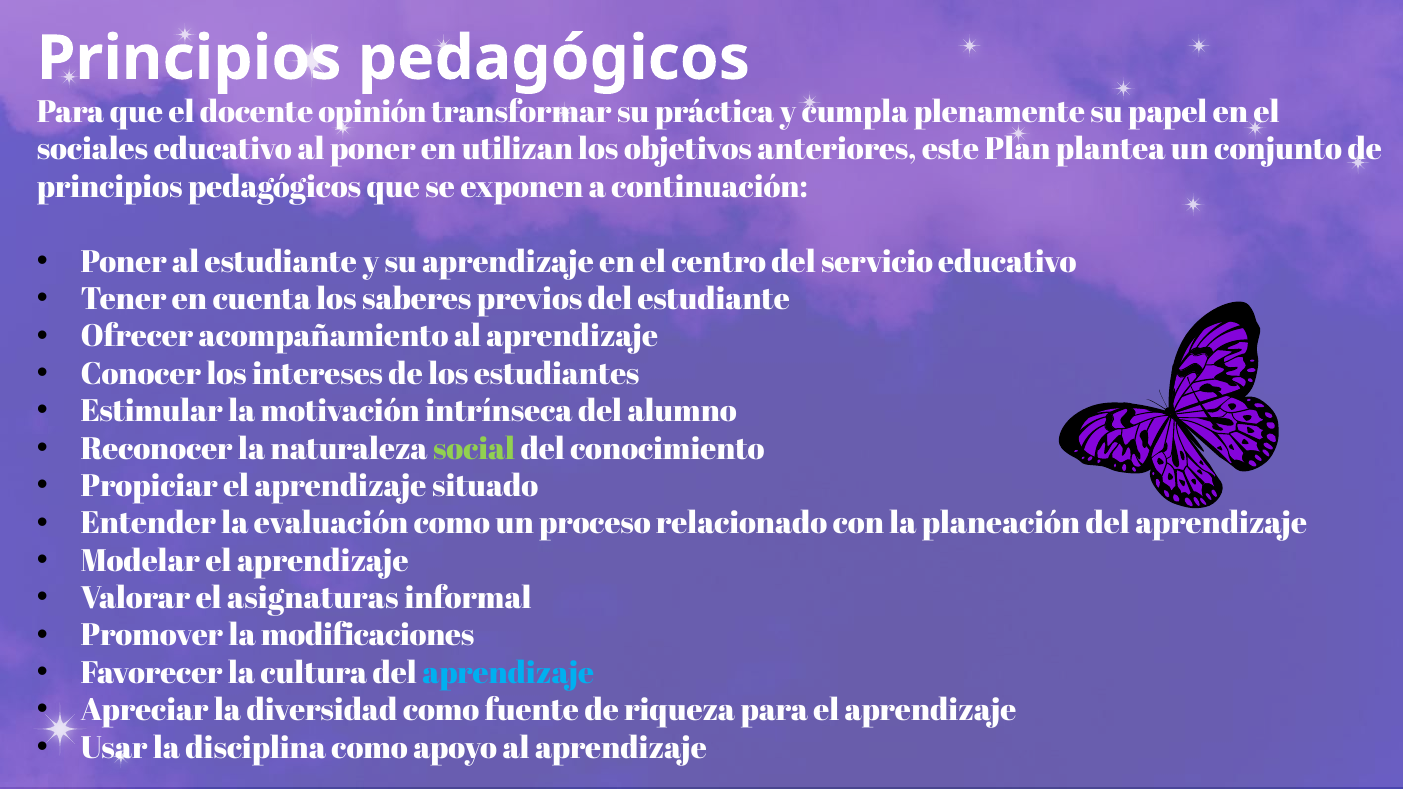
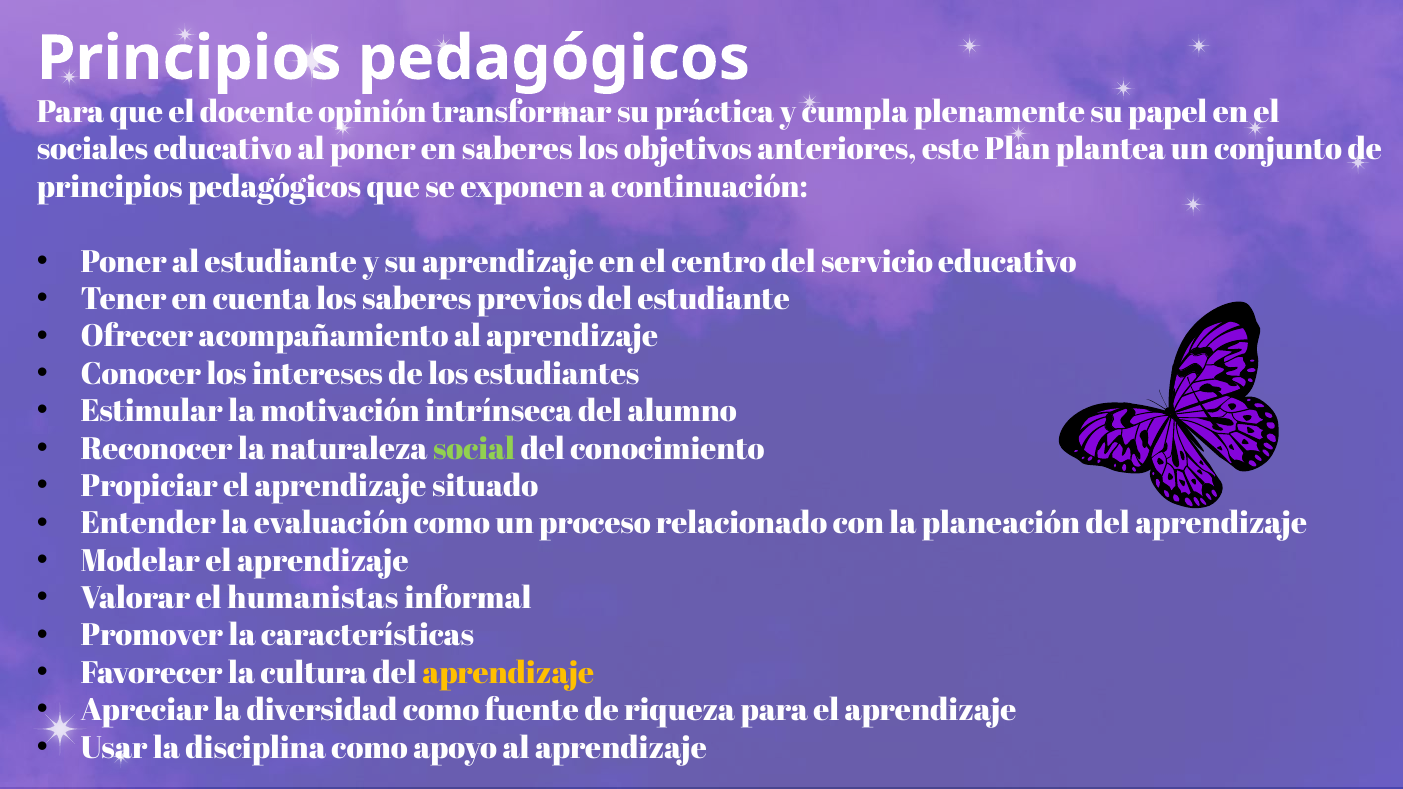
en utilizan: utilizan -> saberes
asignaturas: asignaturas -> humanistas
modificaciones: modificaciones -> características
aprendizaje at (508, 673) colour: light blue -> yellow
